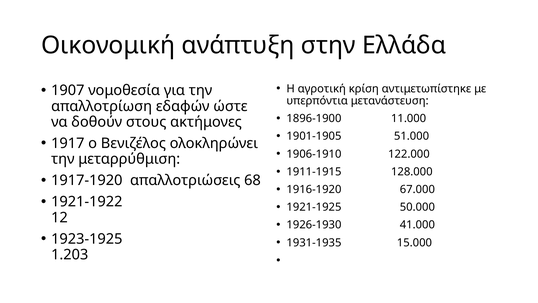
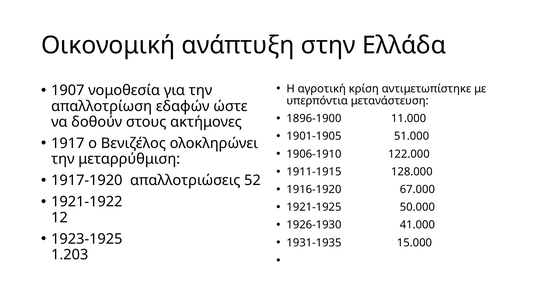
68: 68 -> 52
